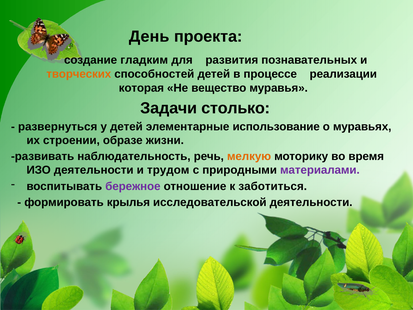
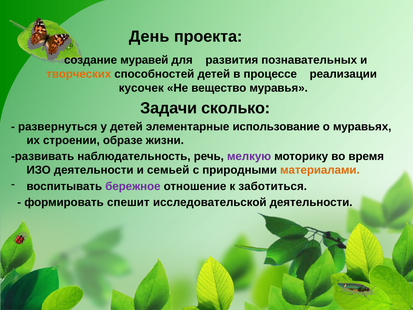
гладким: гладким -> муравей
которая: которая -> кусочек
столько: столько -> сколько
мелкую colour: orange -> purple
трудом: трудом -> семьей
материалами colour: purple -> orange
крылья: крылья -> спешит
